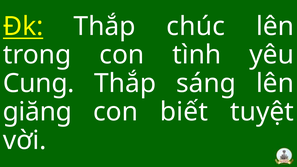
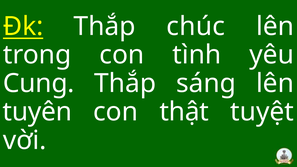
giăng: giăng -> tuyên
biết: biết -> thật
